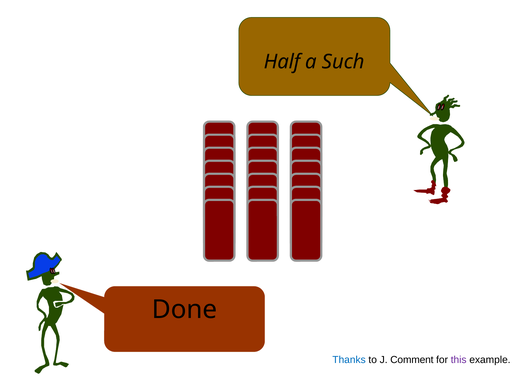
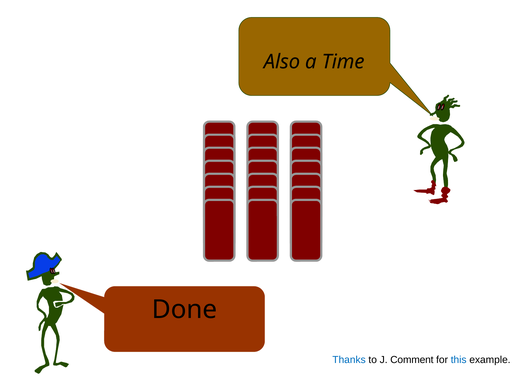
Half: Half -> Also
Such: Such -> Time
this colour: purple -> blue
